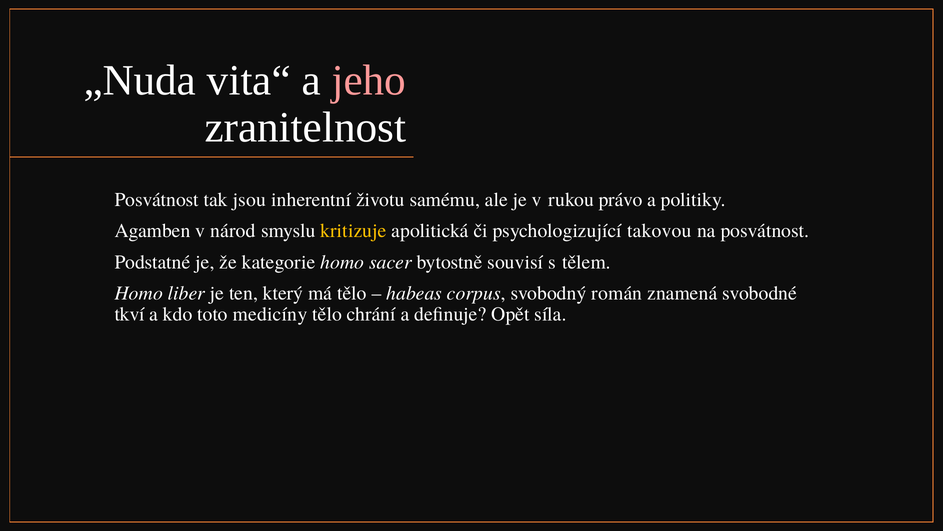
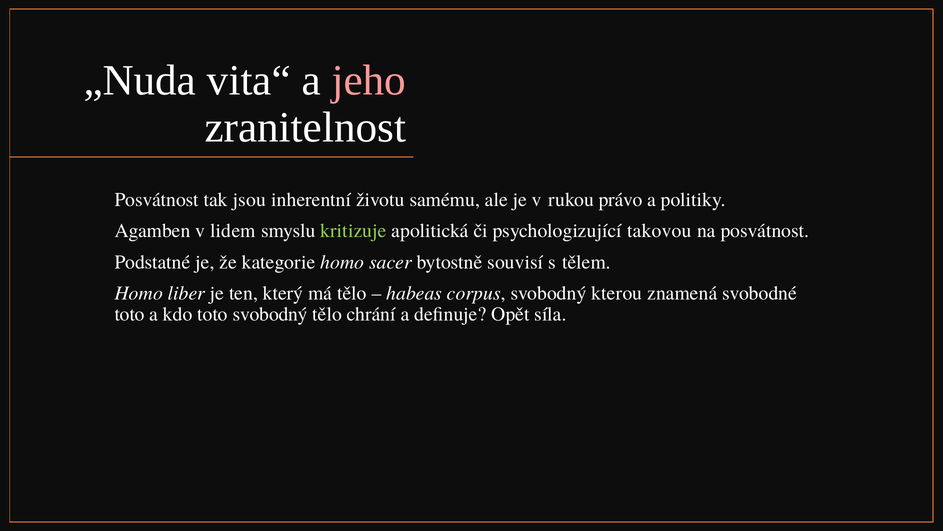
národ: národ -> lidem
kritizuje colour: yellow -> light green
román: román -> kterou
tkví at (130, 314): tkví -> toto
toto medicíny: medicíny -> svobodný
